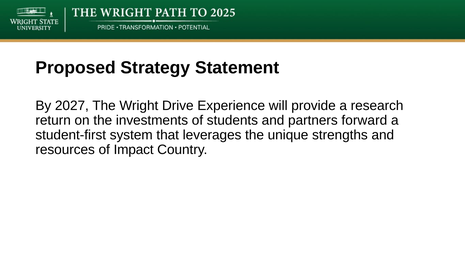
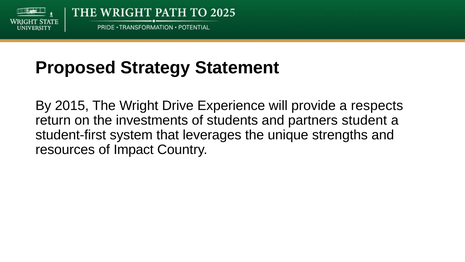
2027: 2027 -> 2015
research: research -> respects
forward: forward -> student
